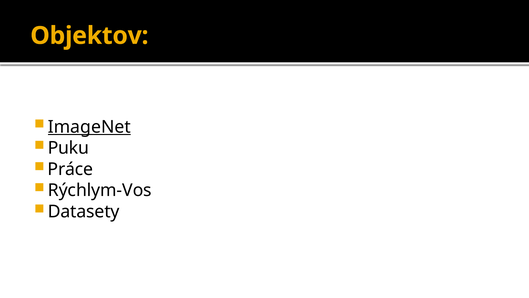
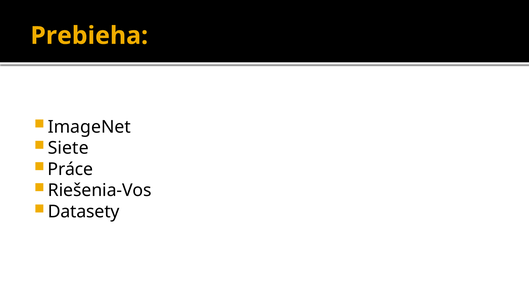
Objektov: Objektov -> Prebieha
ImageNet underline: present -> none
Puku: Puku -> Siete
Rýchlym-Vos: Rýchlym-Vos -> Riešenia-Vos
